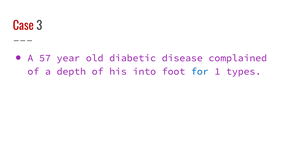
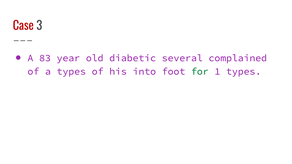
57: 57 -> 83
disease: disease -> several
a depth: depth -> types
for colour: blue -> green
